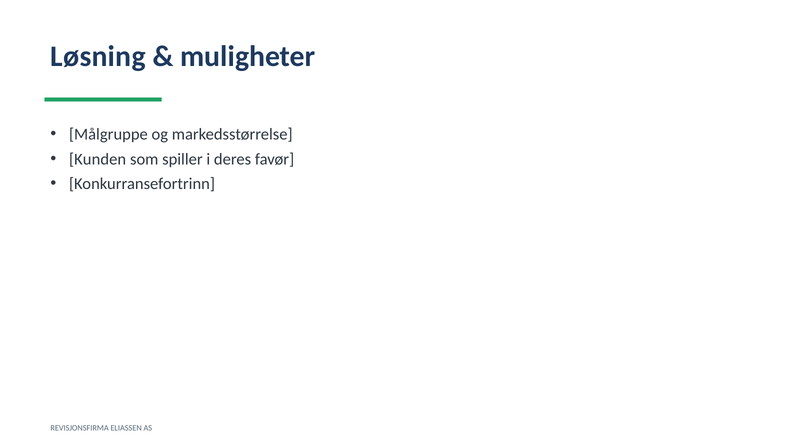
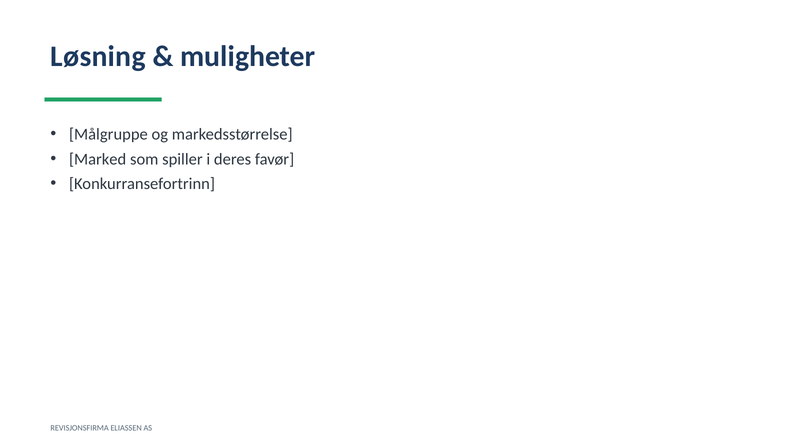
Kunden: Kunden -> Marked
